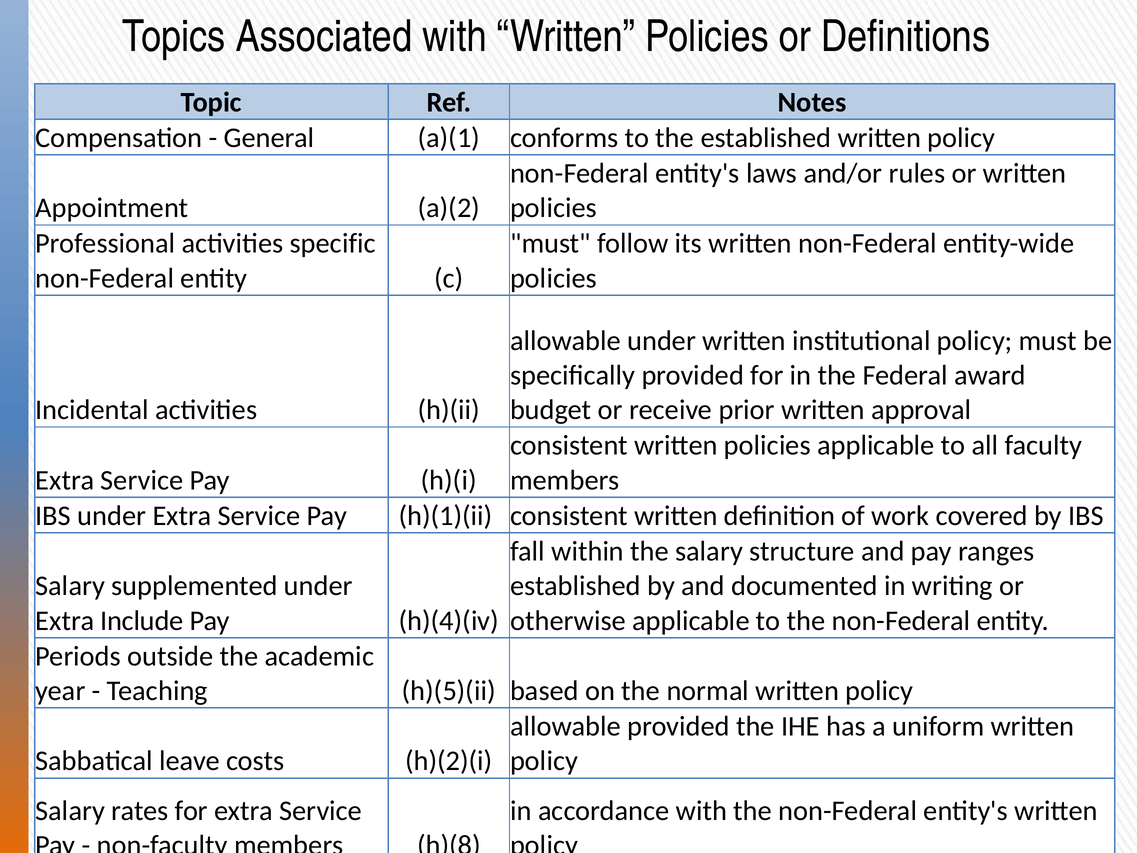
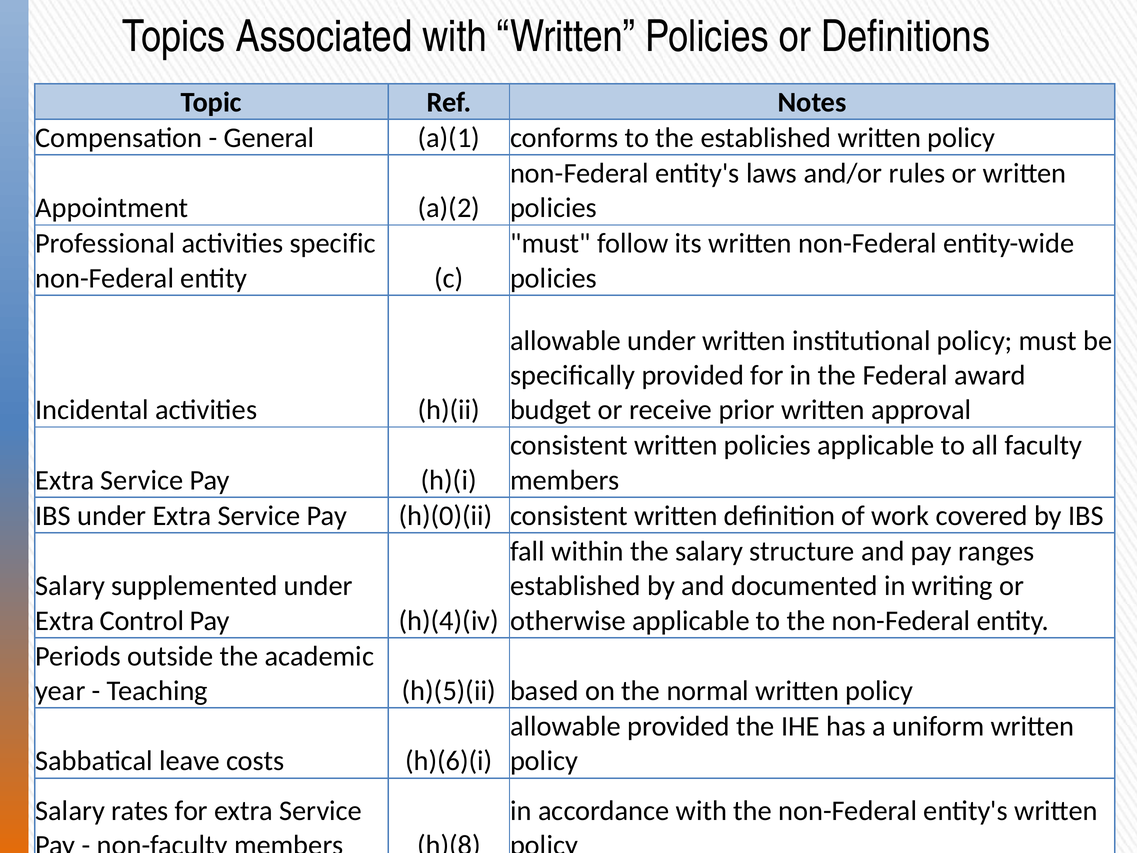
h)(1)(ii: h)(1)(ii -> h)(0)(ii
Include: Include -> Control
h)(2)(i: h)(2)(i -> h)(6)(i
